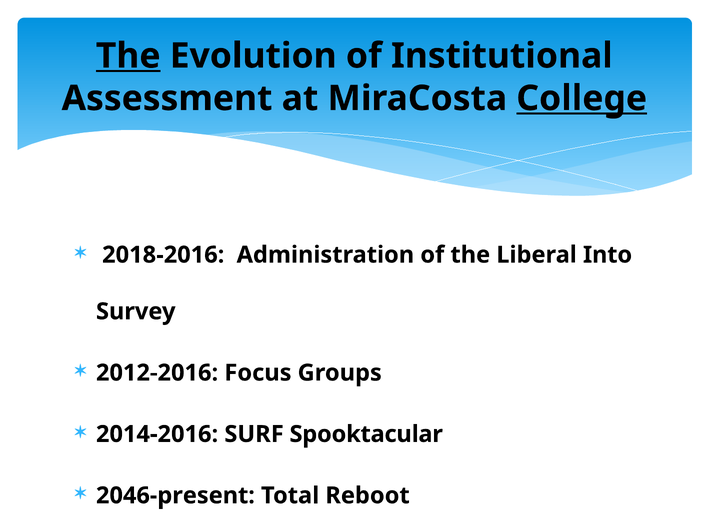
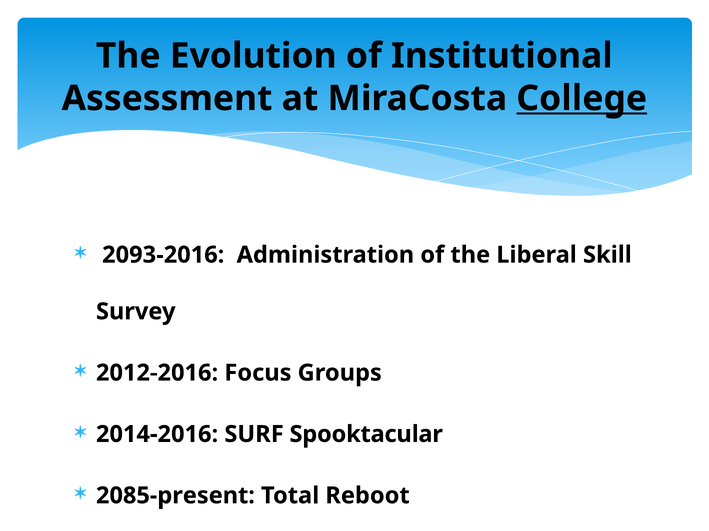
The at (128, 56) underline: present -> none
2018-2016: 2018-2016 -> 2093-2016
Into: Into -> Skill
2046-present: 2046-present -> 2085-present
